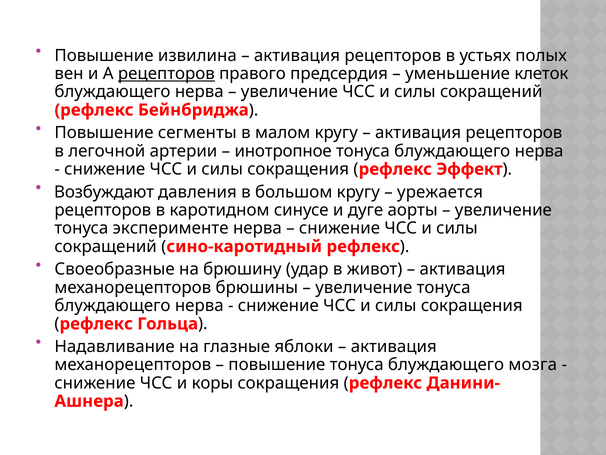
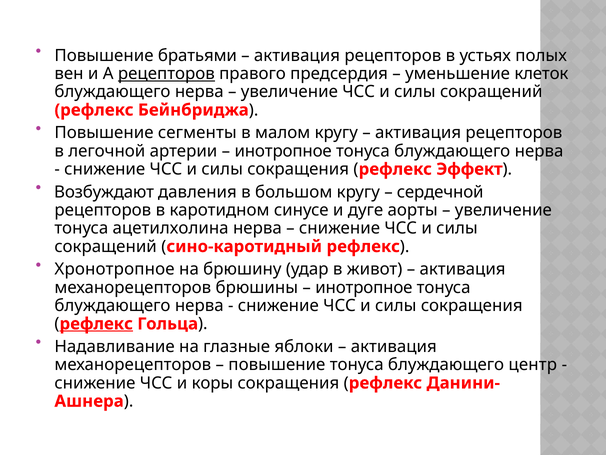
извилина: извилина -> братьями
урежается: урежается -> сердечной
эксперименте: эксперименте -> ацетилхолина
Своеобразные: Своеобразные -> Хронотропное
увеличение at (364, 287): увеличение -> инотропное
рефлекс at (96, 324) underline: none -> present
мозга: мозга -> центр
